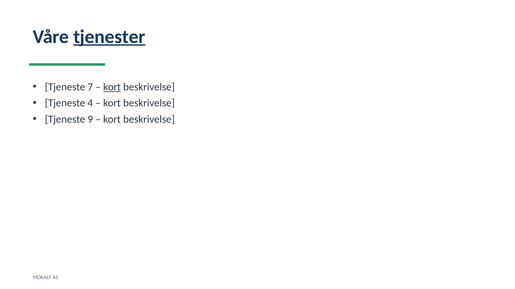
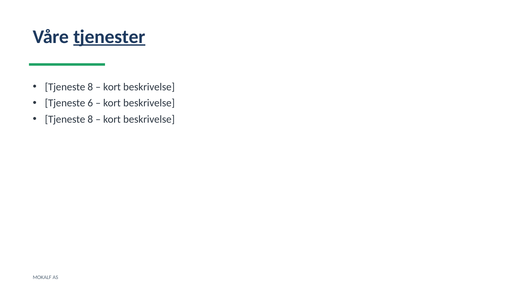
7 at (90, 87): 7 -> 8
kort at (112, 87) underline: present -> none
4: 4 -> 6
9 at (90, 119): 9 -> 8
